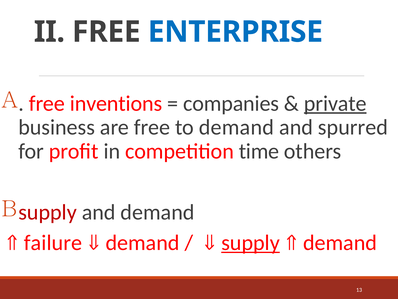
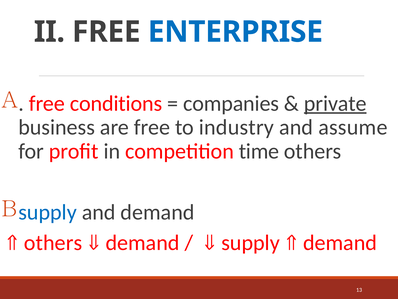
inventions: inventions -> conditions
to demand: demand -> industry
spurred: spurred -> assume
supply at (48, 212) colour: red -> blue
failure at (53, 243): failure -> others
supply at (251, 243) underline: present -> none
